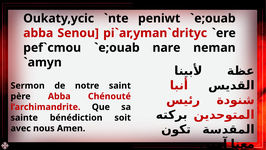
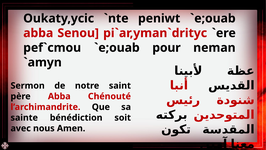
nare: nare -> pour
